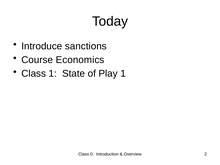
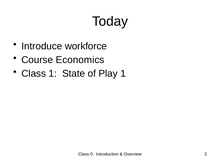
sanctions: sanctions -> workforce
